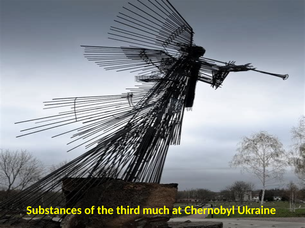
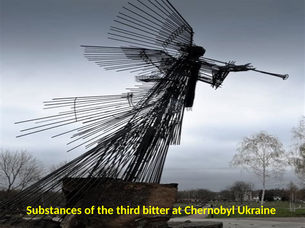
much: much -> bitter
